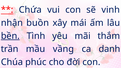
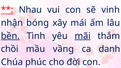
Chứa: Chứa -> Nhau
buồn: buồn -> bóng
mãi underline: none -> present
trần: trần -> chồi
